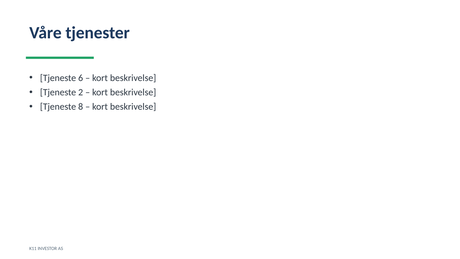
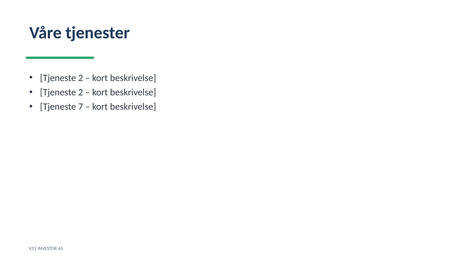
6 at (81, 78): 6 -> 2
8: 8 -> 7
